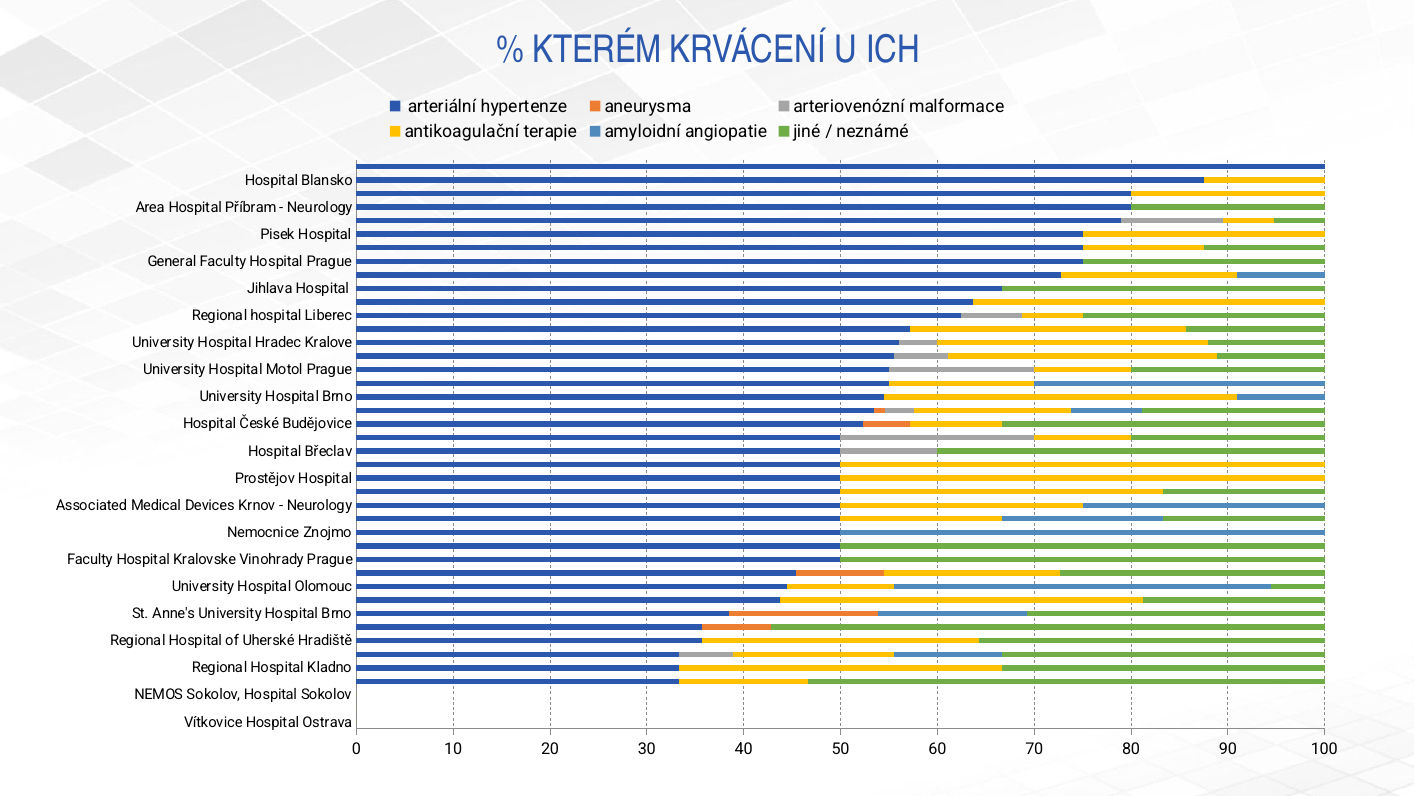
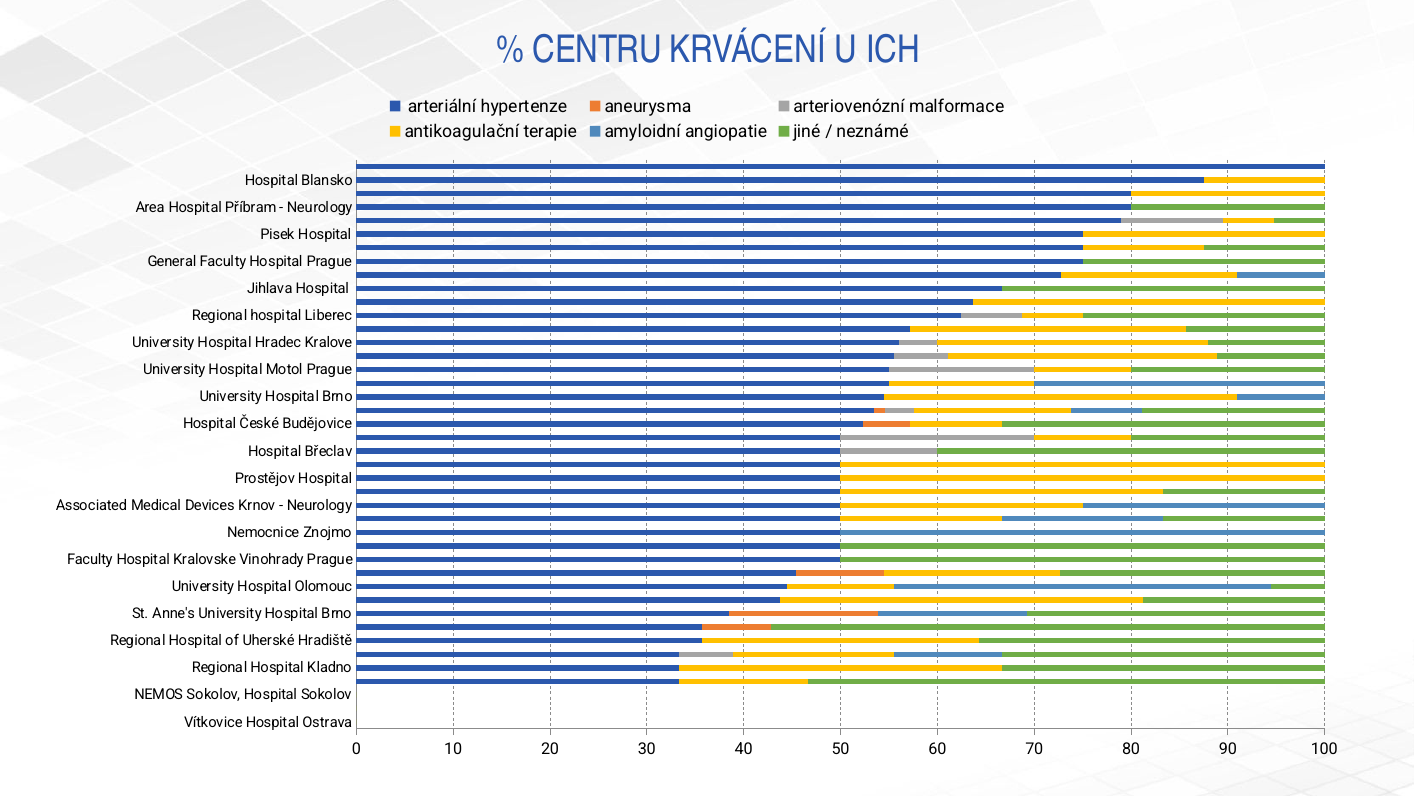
KTERÉM: KTERÉM -> CENTRU
